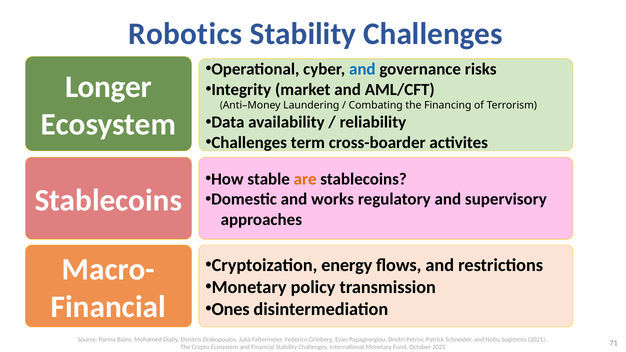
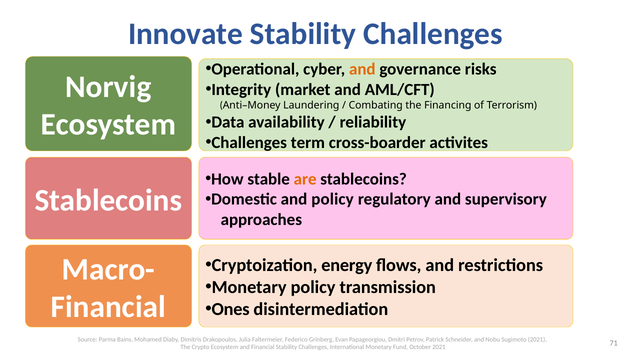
Robotics: Robotics -> Innovate
and at (362, 69) colour: blue -> orange
Longer: Longer -> Norvig
and works: works -> policy
